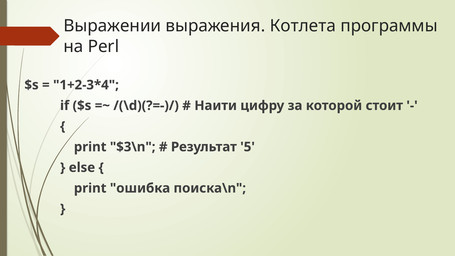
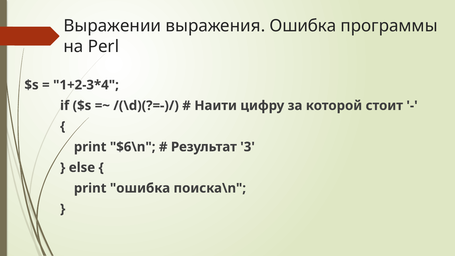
выражения Котлета: Котлета -> Ошибка
$3\n: $3\n -> $6\n
5: 5 -> 3
